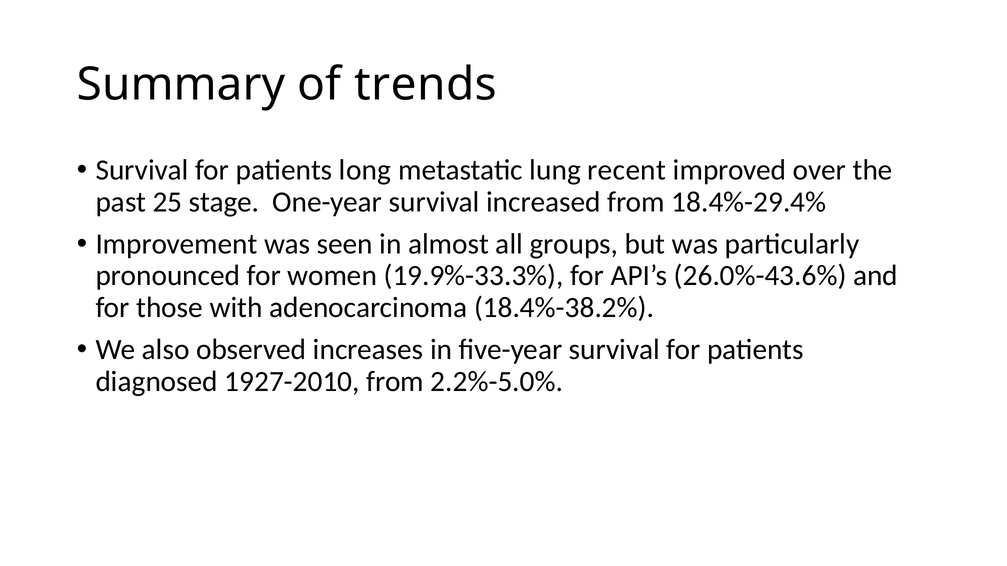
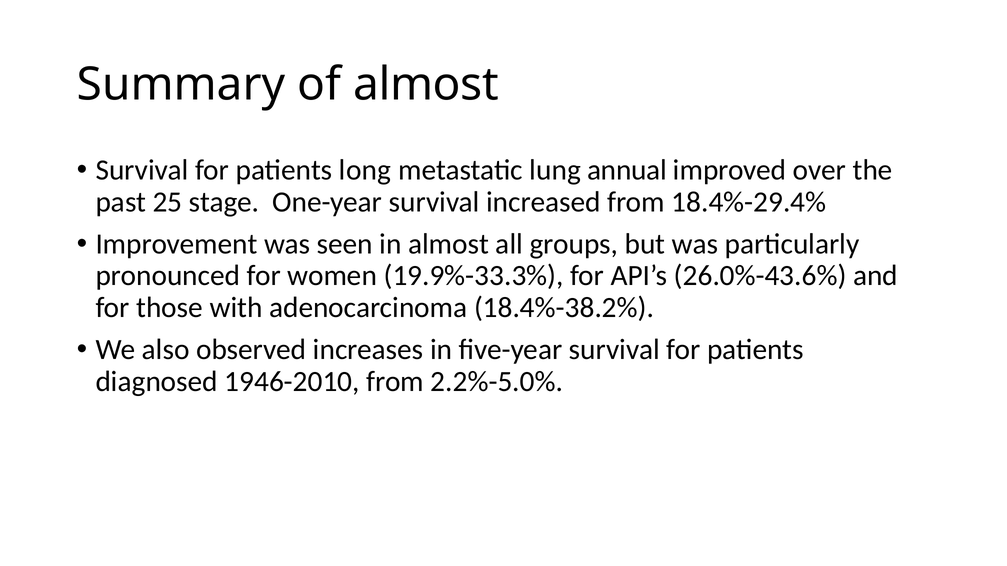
of trends: trends -> almost
recent: recent -> annual
1927-2010: 1927-2010 -> 1946-2010
